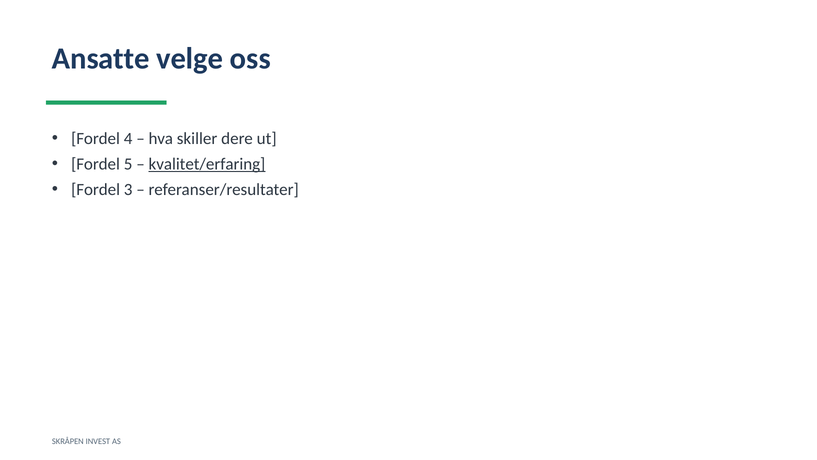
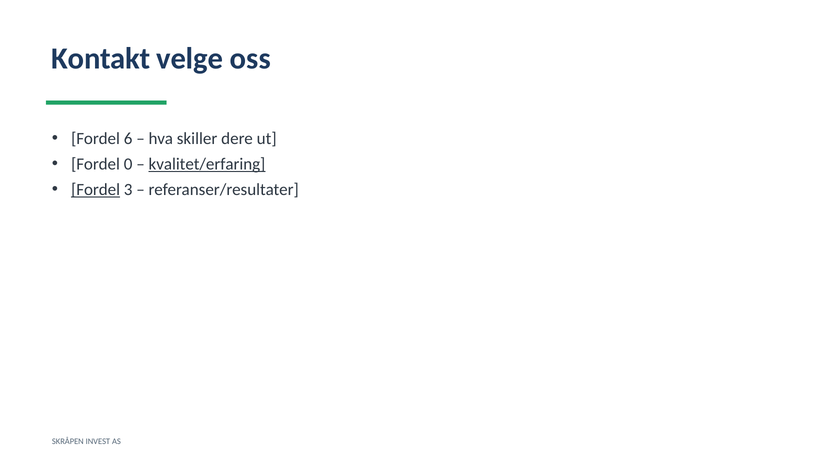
Ansatte: Ansatte -> Kontakt
4: 4 -> 6
5: 5 -> 0
Fordel at (96, 189) underline: none -> present
